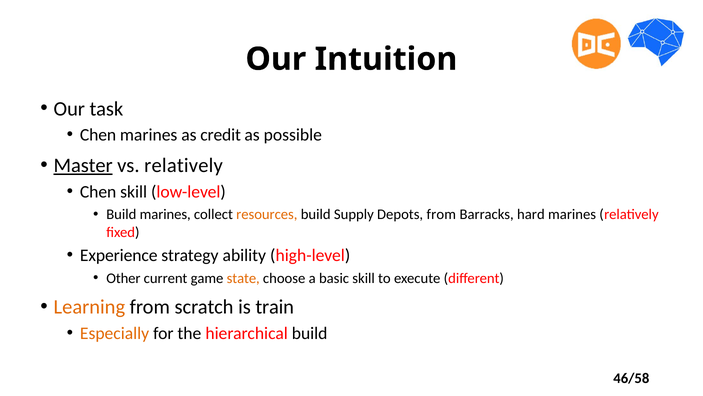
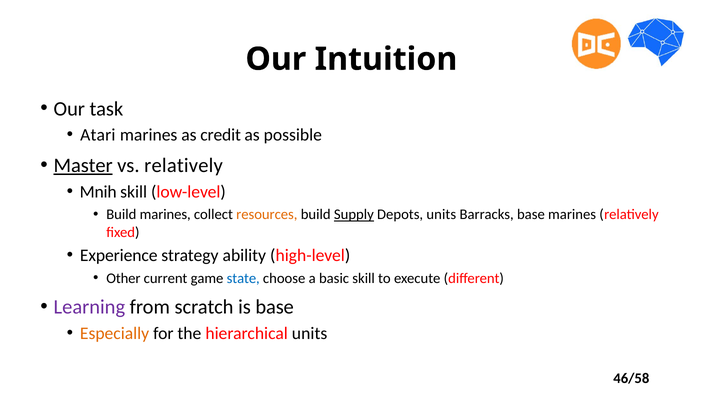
Chen at (98, 135): Chen -> Atari
Chen at (98, 192): Chen -> Mnih
Supply underline: none -> present
Depots from: from -> units
Barracks hard: hard -> base
state colour: orange -> blue
Learning colour: orange -> purple
is train: train -> base
hierarchical build: build -> units
